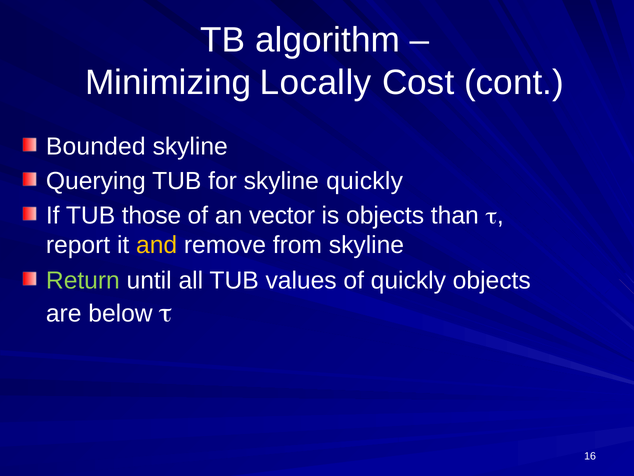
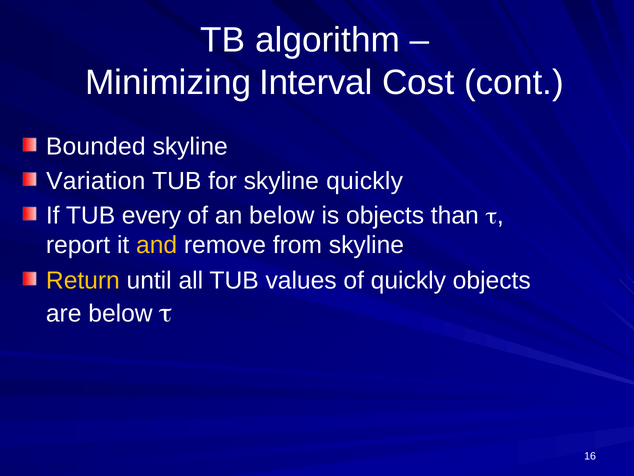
Locally: Locally -> Interval
Querying: Querying -> Variation
those: those -> every
an vector: vector -> below
Return colour: light green -> yellow
